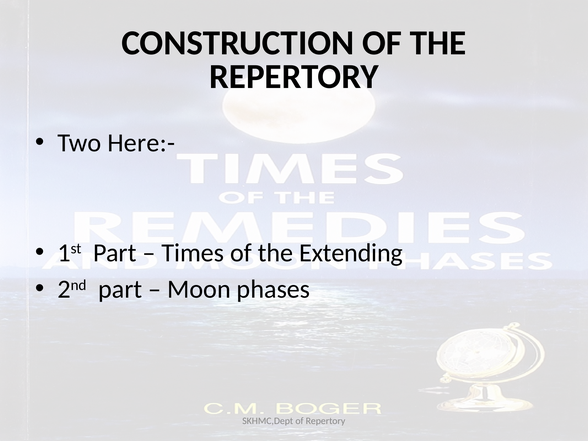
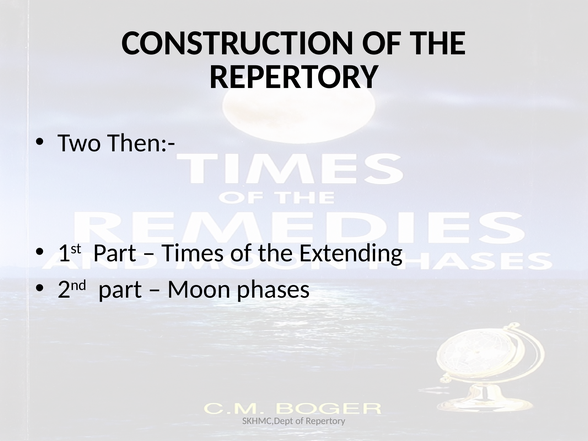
Here:-: Here:- -> Then:-
